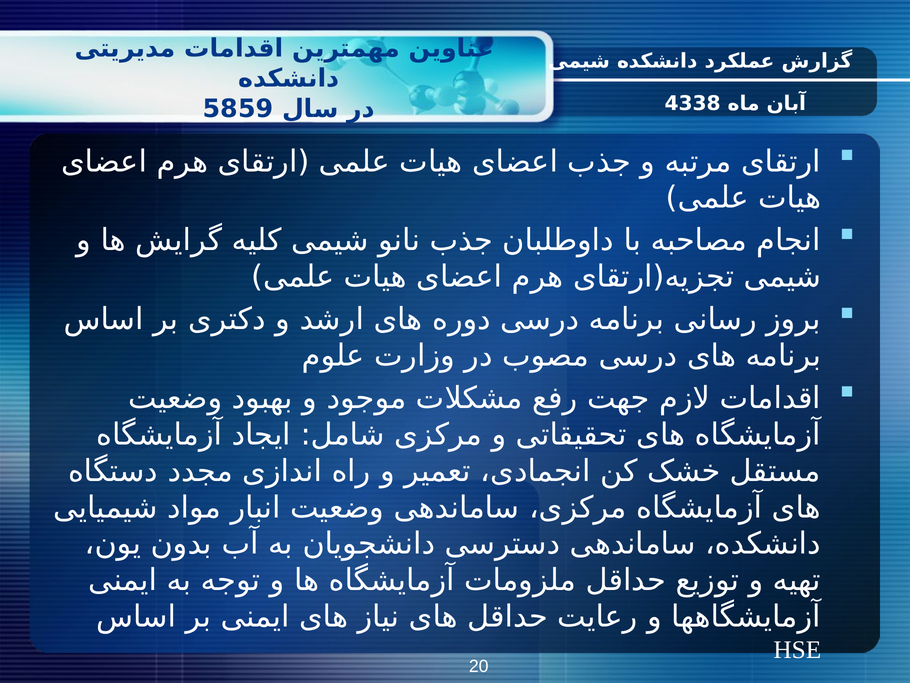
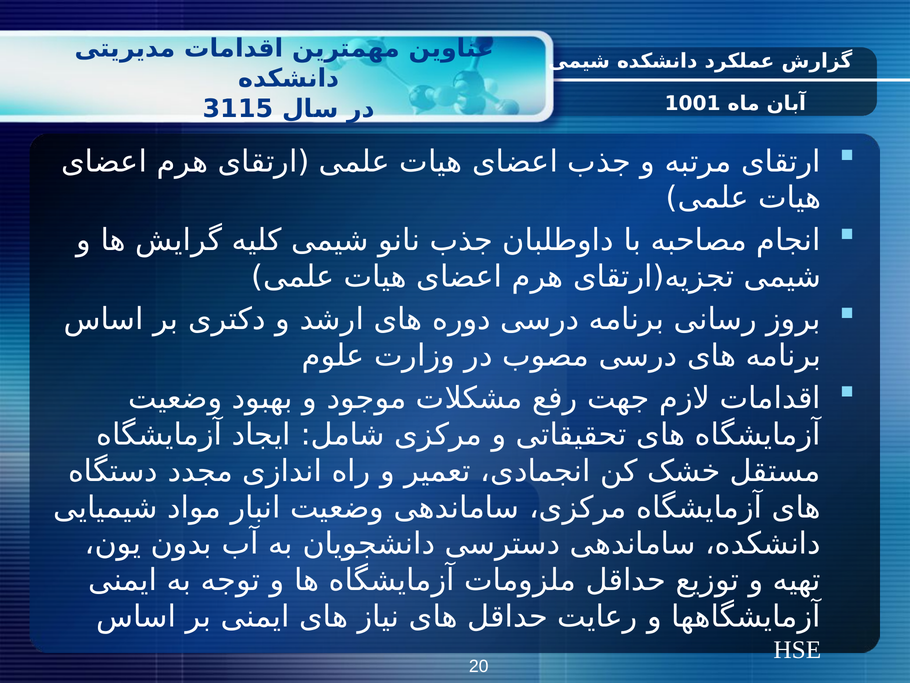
4338: 4338 -> 1001
5859: 5859 -> 3115
